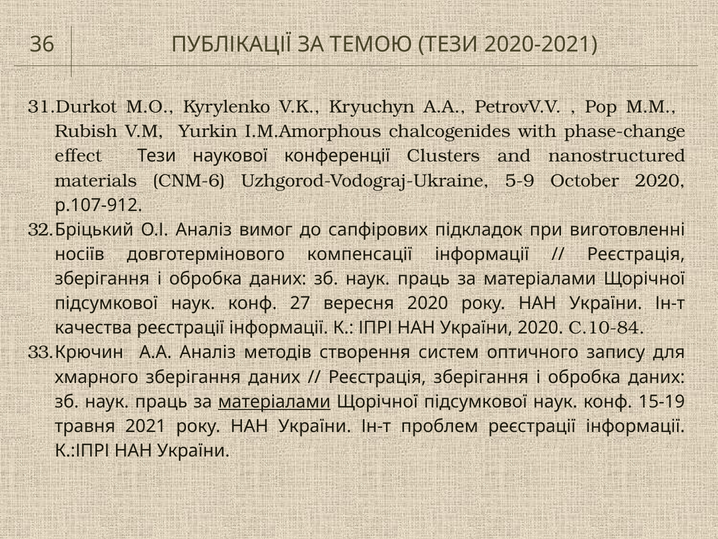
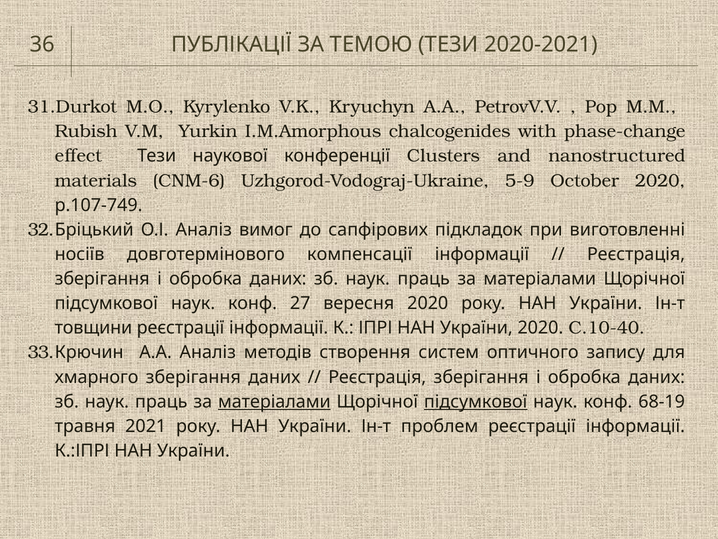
р.107-912: р.107-912 -> р.107-749
качества: качества -> товщини
C.10-84: C.10-84 -> C.10-40
підсумкової at (476, 401) underline: none -> present
15-19: 15-19 -> 68-19
